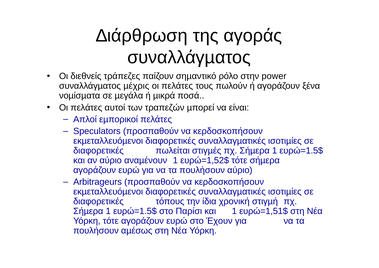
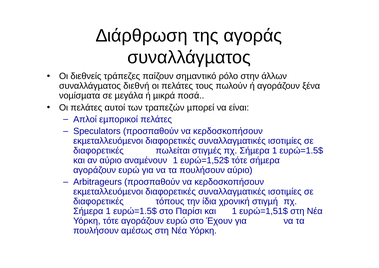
power: power -> άλλων
µέχρις: µέχρις -> διεθνή
